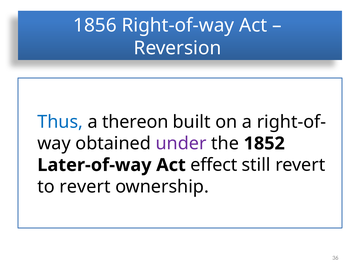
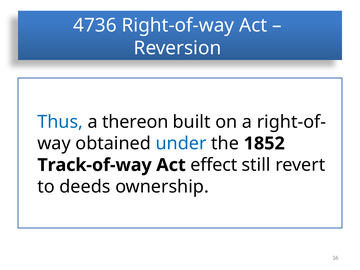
1856: 1856 -> 4736
under colour: purple -> blue
Later-of-way: Later-of-way -> Track-of-way
to revert: revert -> deeds
